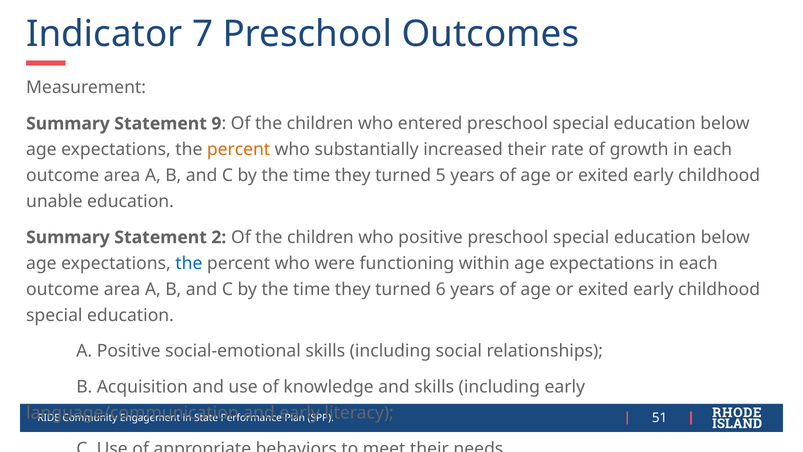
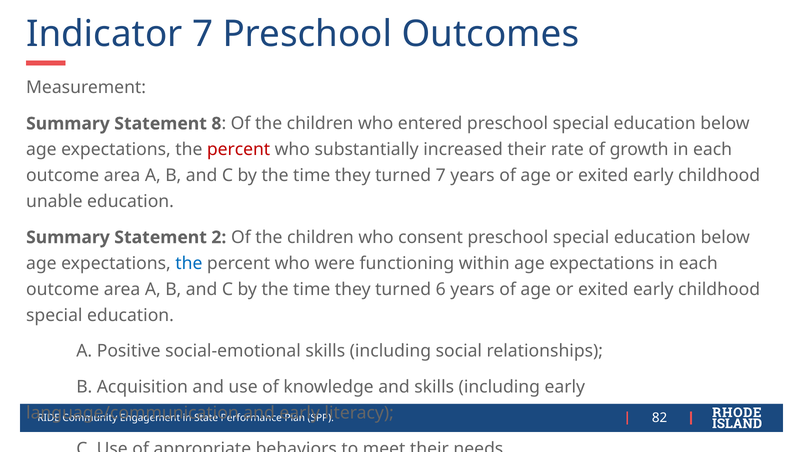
9: 9 -> 8
percent at (239, 149) colour: orange -> red
turned 5: 5 -> 7
who positive: positive -> consent
51: 51 -> 82
